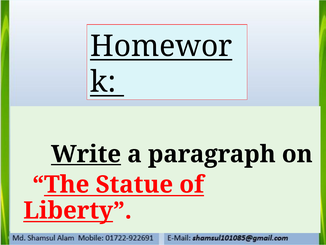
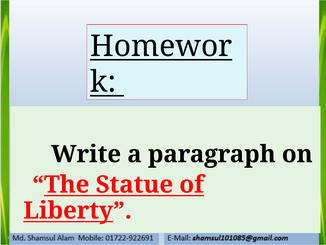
Write underline: present -> none
